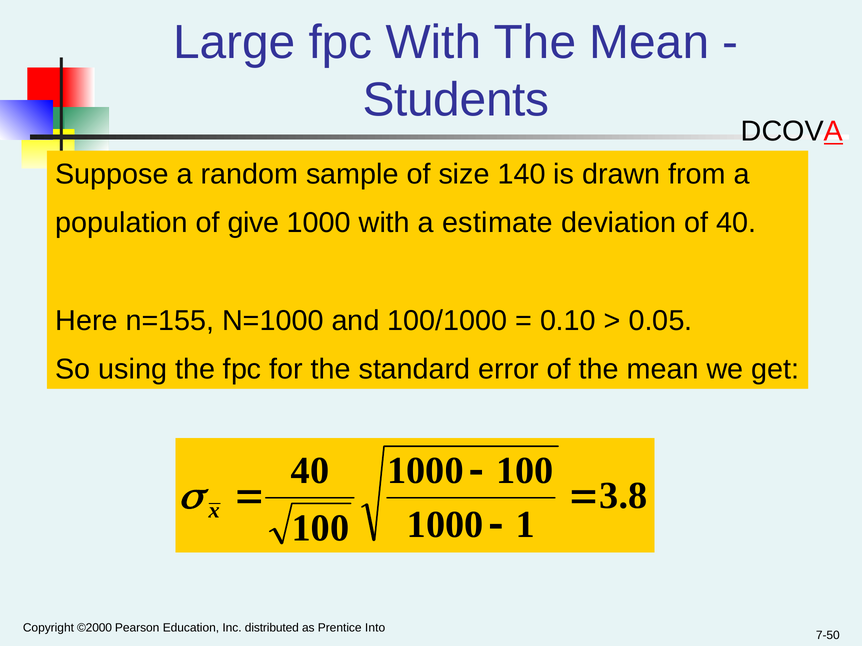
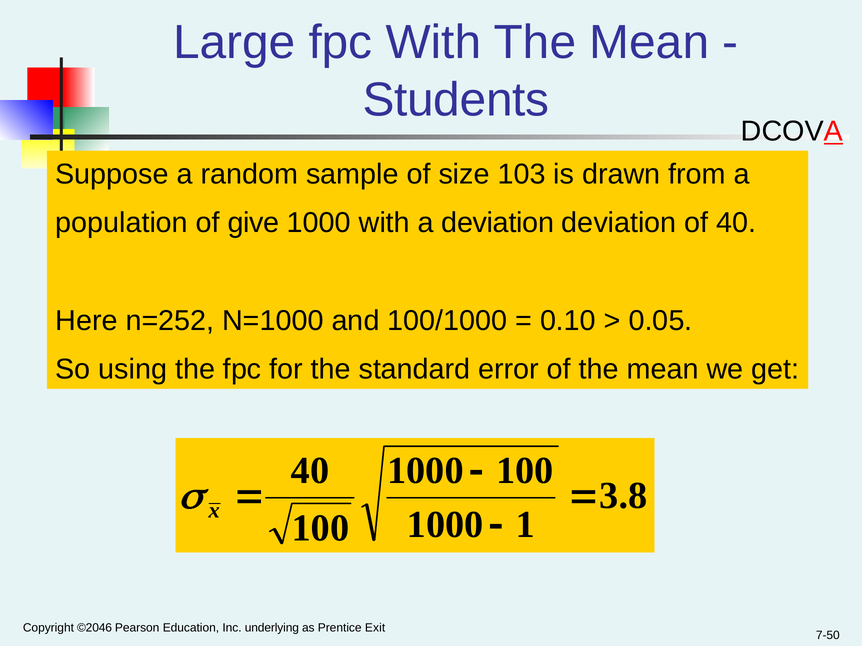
140: 140 -> 103
a estimate: estimate -> deviation
n=155: n=155 -> n=252
©2000: ©2000 -> ©2046
distributed: distributed -> underlying
Into: Into -> Exit
